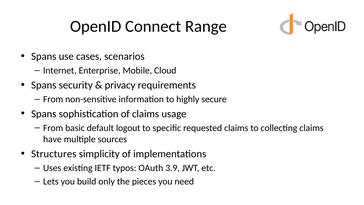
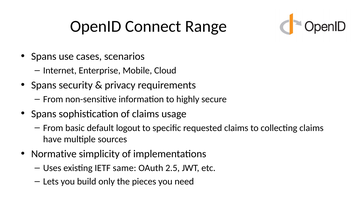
Structures: Structures -> Normative
typos: typos -> same
3.9: 3.9 -> 2.5
